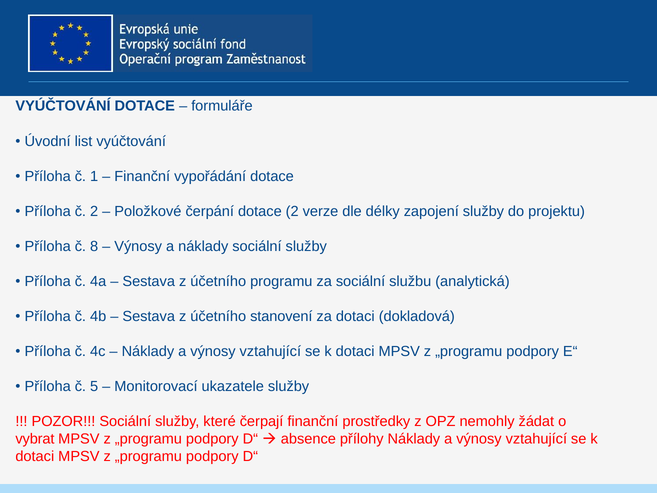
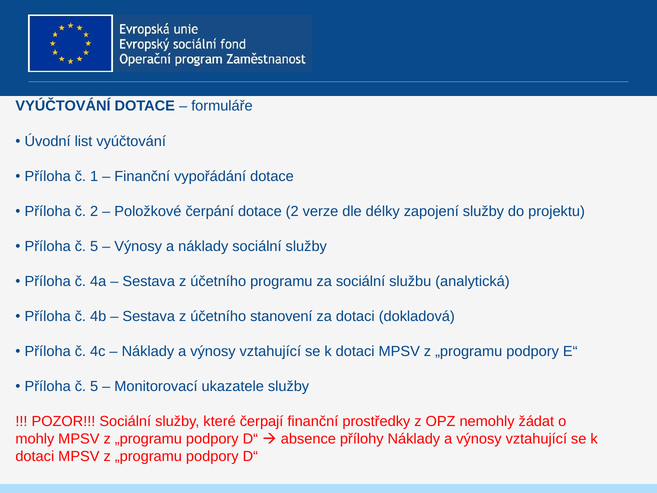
8 at (94, 246): 8 -> 5
vybrat: vybrat -> mohly
